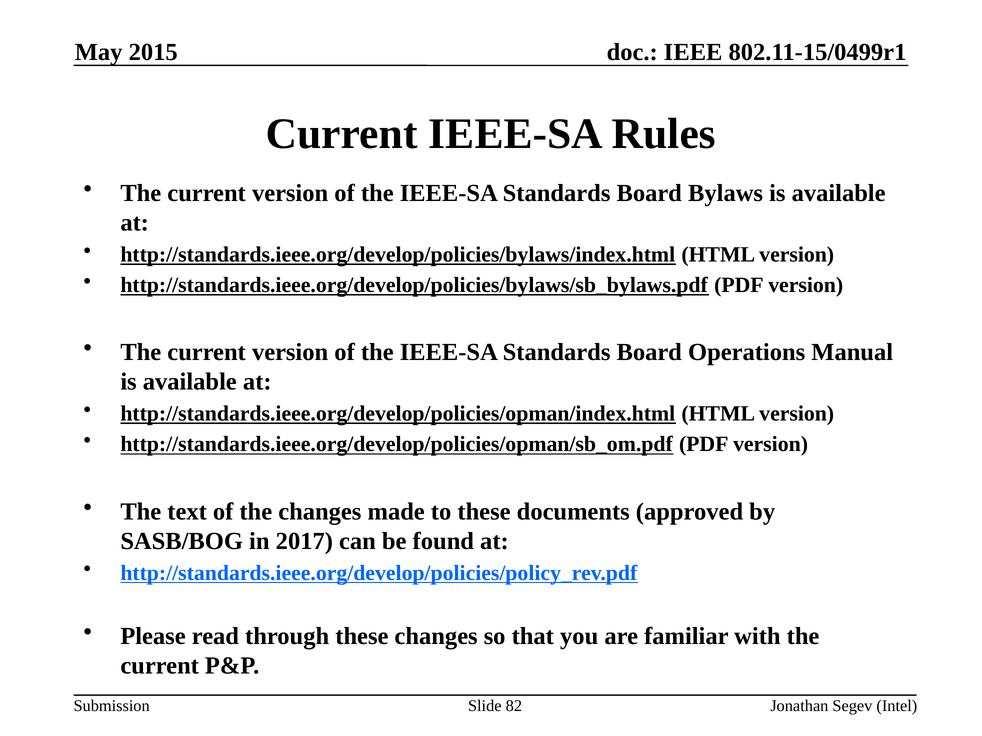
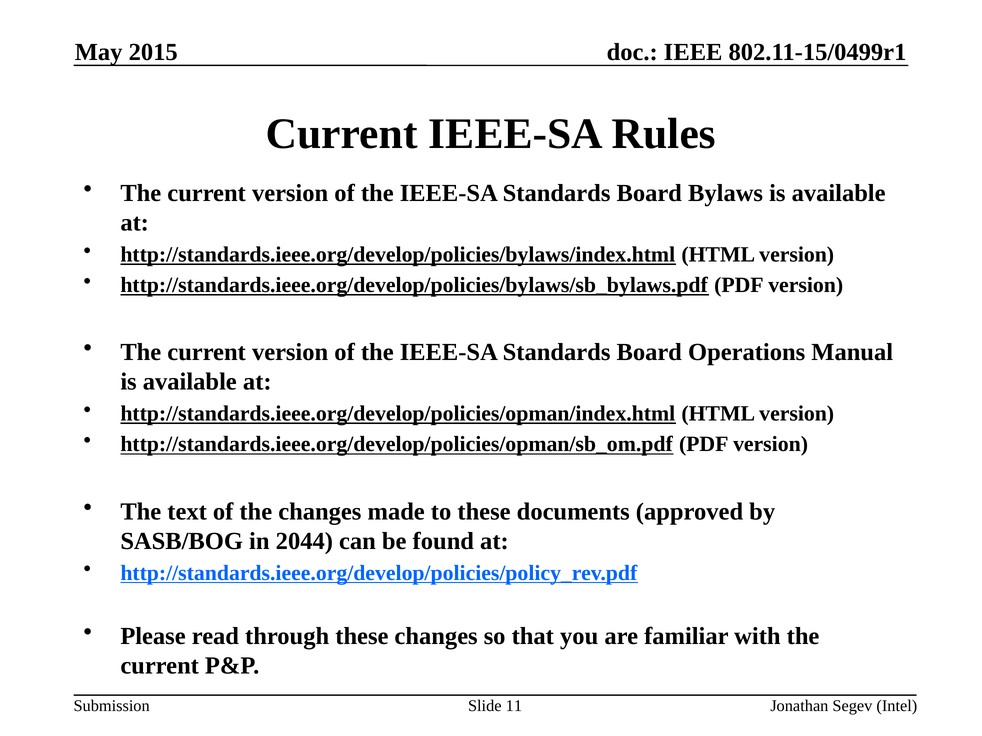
2017: 2017 -> 2044
82: 82 -> 11
